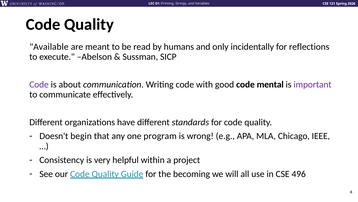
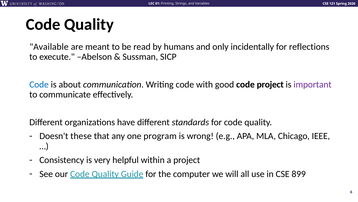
Code at (39, 84) colour: purple -> blue
code mental: mental -> project
begin: begin -> these
becoming: becoming -> computer
496: 496 -> 899
